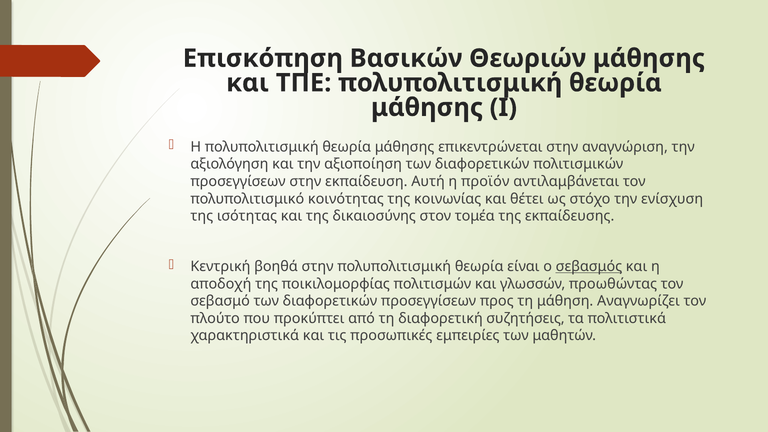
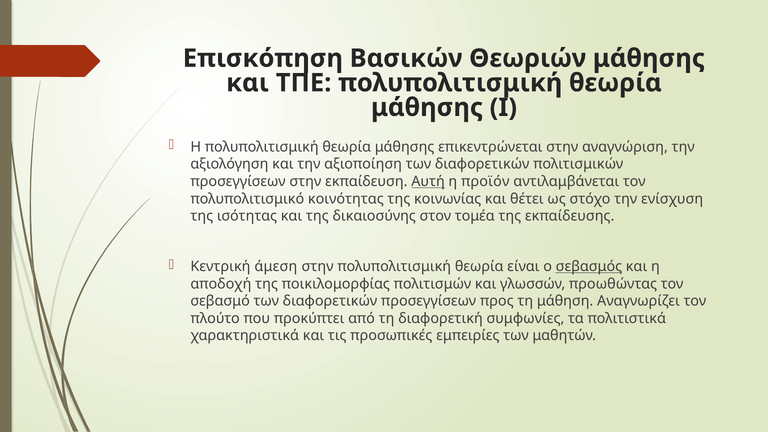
Αυτή underline: none -> present
βοηθά: βοηθά -> άμεση
συζητήσεις: συζητήσεις -> συμφωνίες
